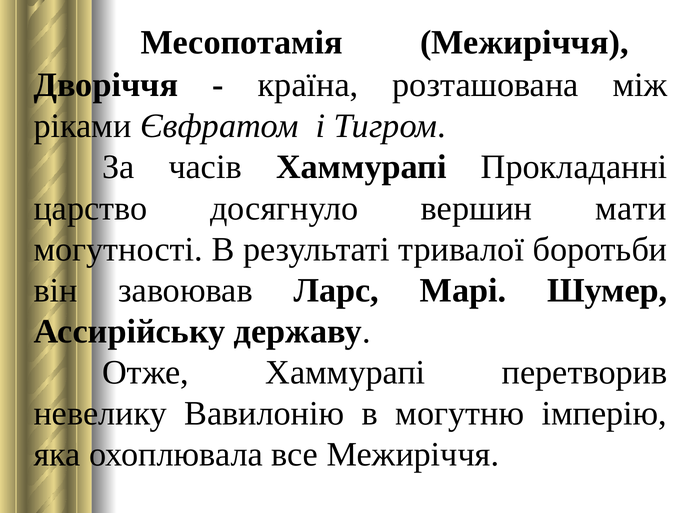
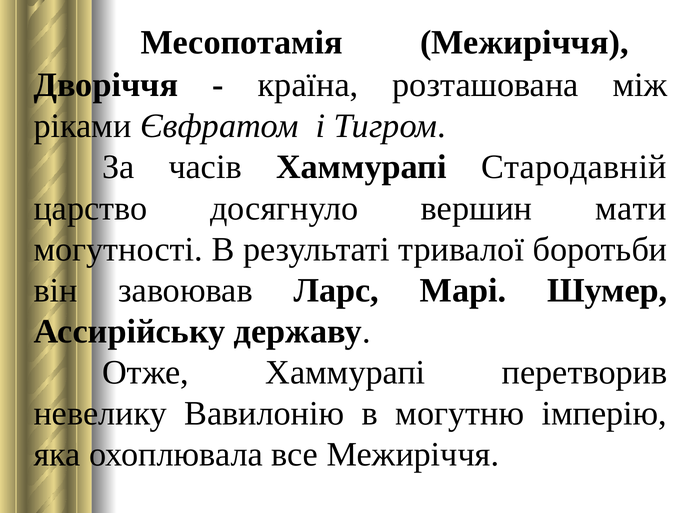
Прокладанні: Прокладанні -> Стародавній
